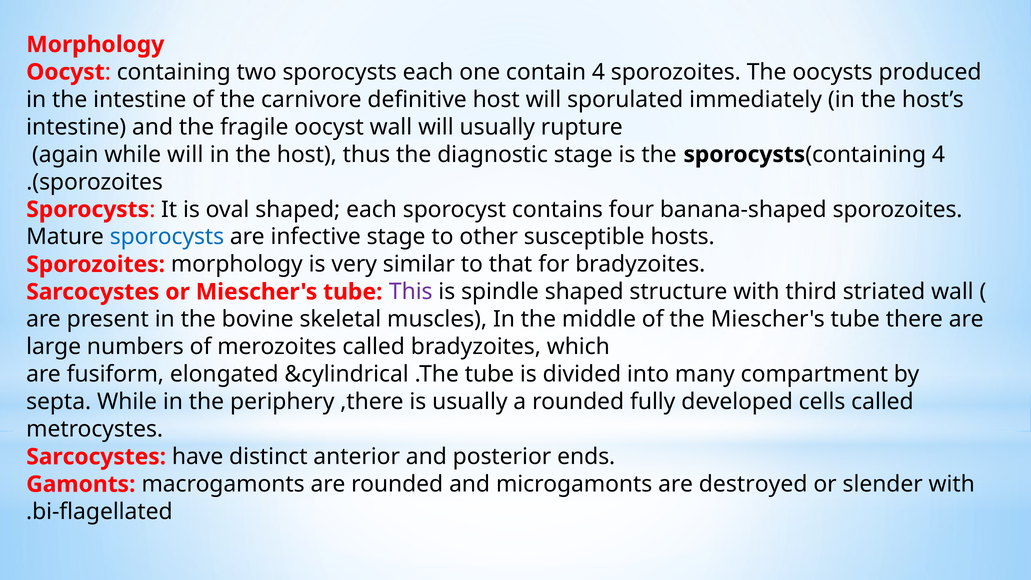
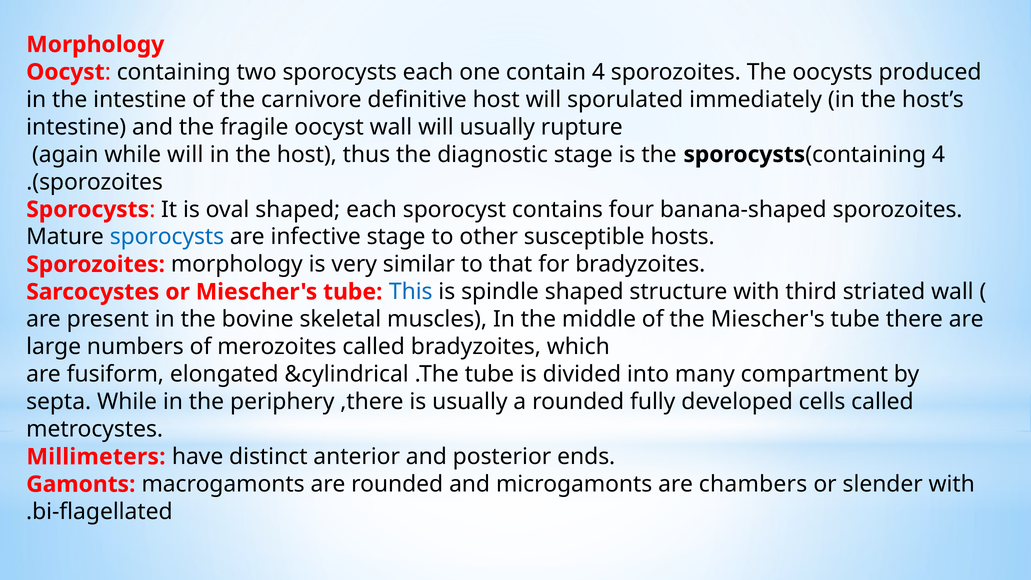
This colour: purple -> blue
Sarcocystes at (96, 457): Sarcocystes -> Millimeters
destroyed: destroyed -> chambers
